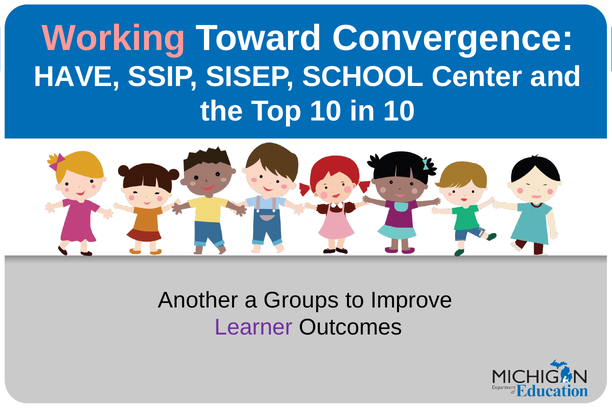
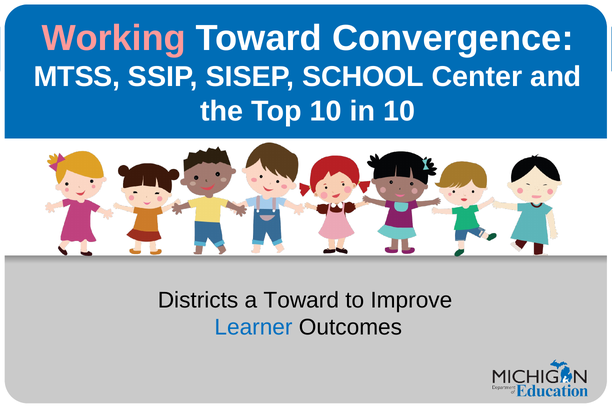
HAVE: HAVE -> MTSS
Another: Another -> Districts
a Groups: Groups -> Toward
Learner colour: purple -> blue
